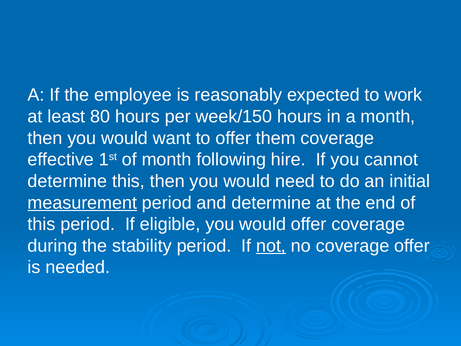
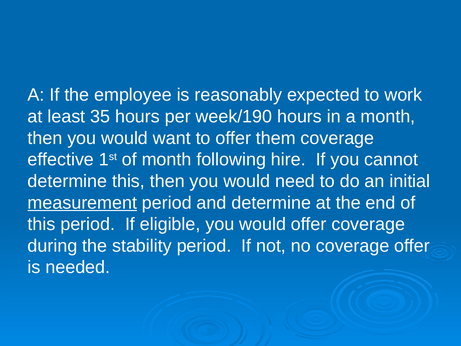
80: 80 -> 35
week/150: week/150 -> week/190
not underline: present -> none
